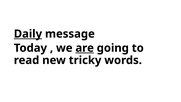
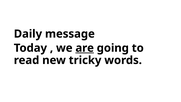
Daily underline: present -> none
